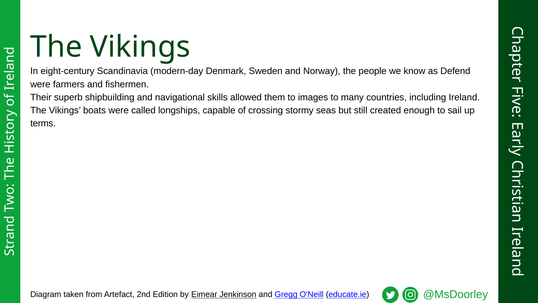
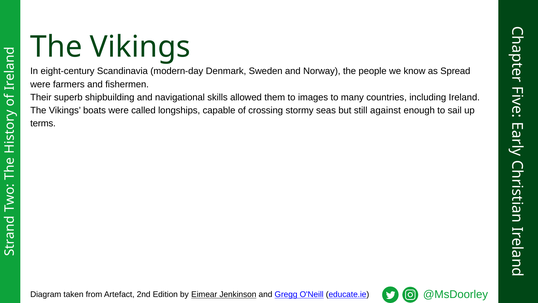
Defend: Defend -> Spread
created: created -> against
